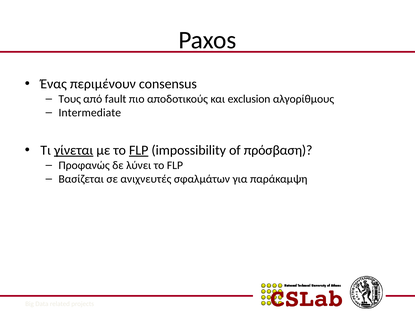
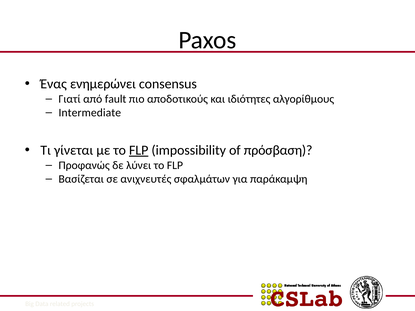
περιμένουν: περιμένουν -> ενημερώνει
Τους: Τους -> Γιατί
exclusion: exclusion -> ιδιότητες
γίνεται underline: present -> none
